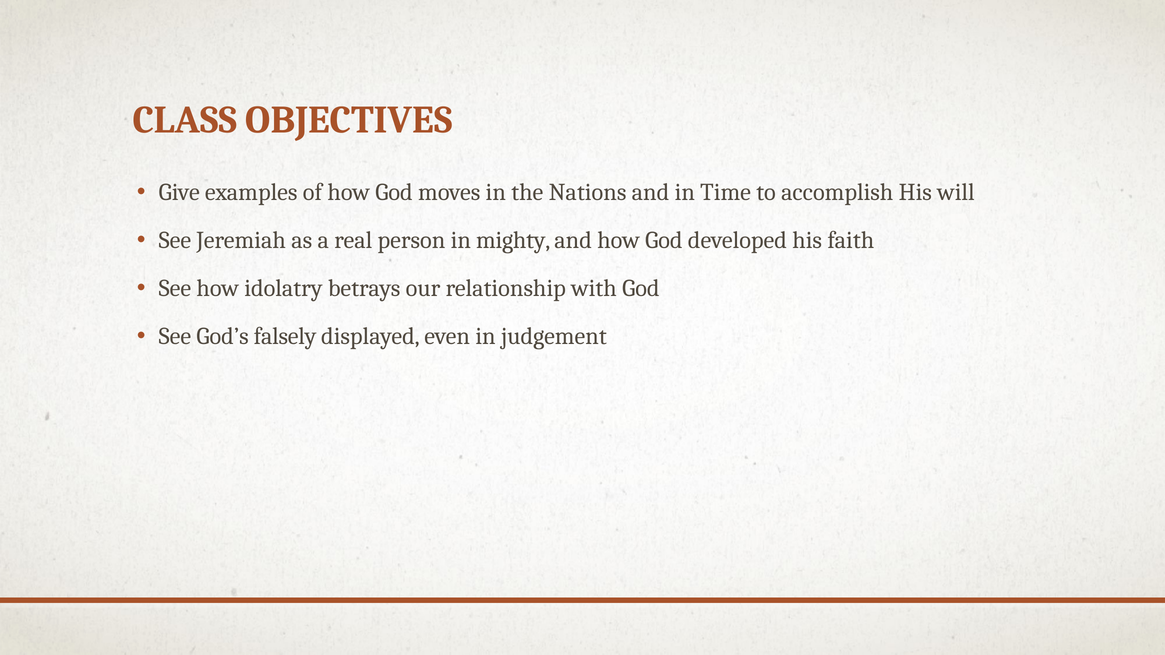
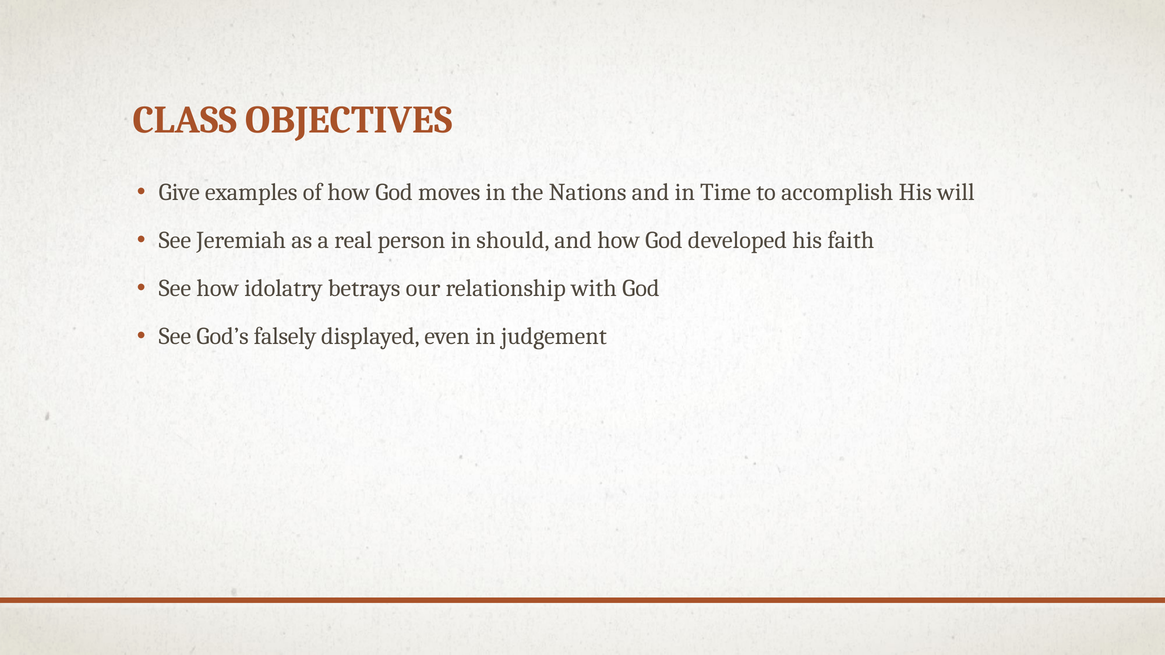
mighty: mighty -> should
